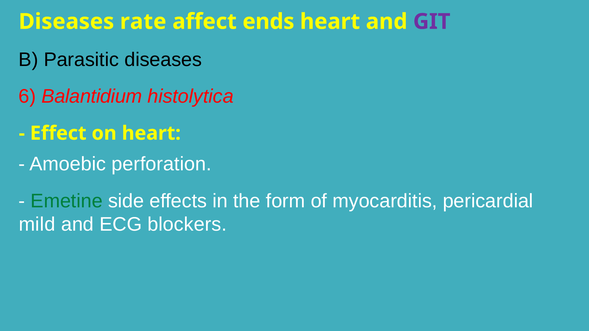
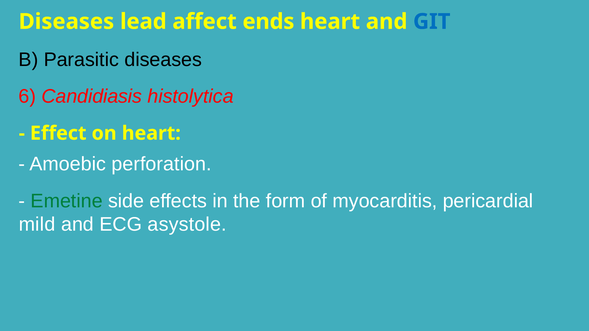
rate: rate -> lead
GIT colour: purple -> blue
Balantidium: Balantidium -> Candidiasis
blockers: blockers -> asystole
